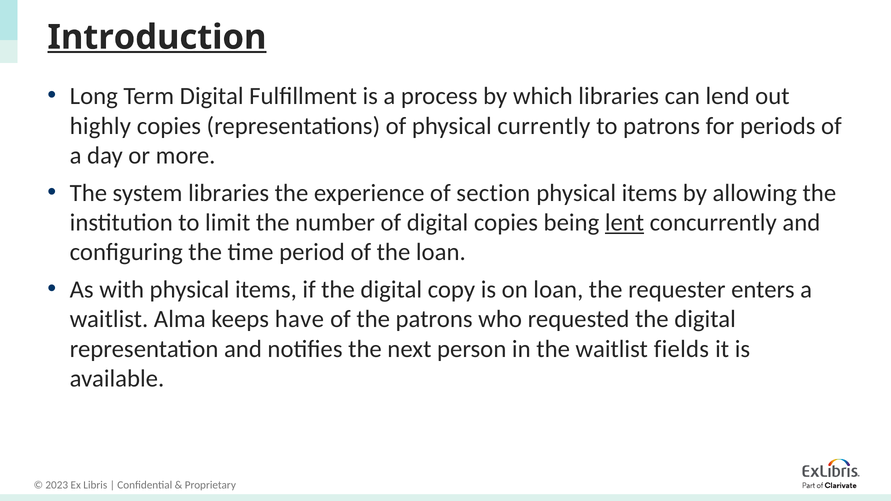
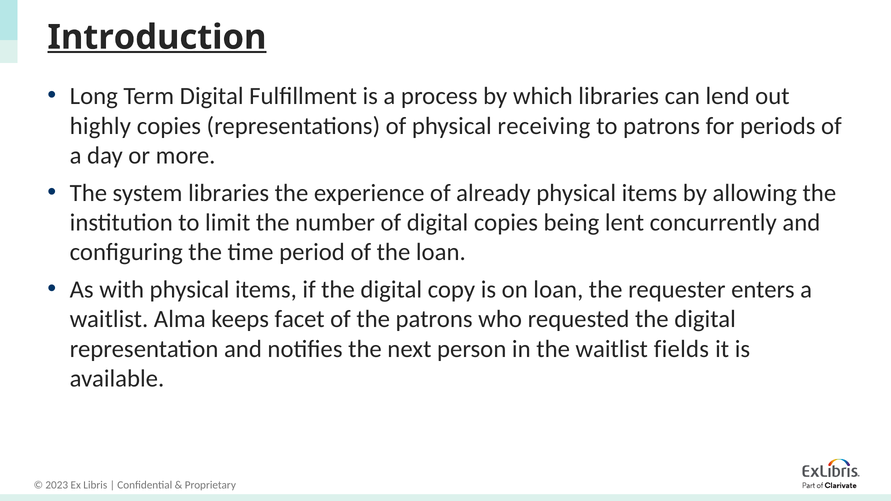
currently: currently -> receiving
section: section -> already
lent underline: present -> none
have: have -> facet
